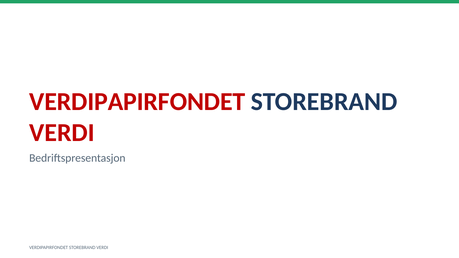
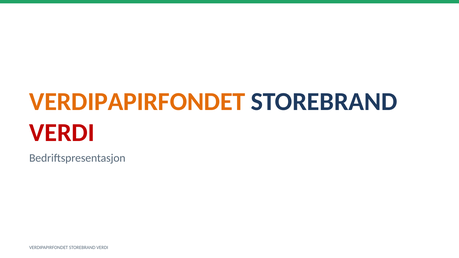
VERDIPAPIRFONDET at (137, 102) colour: red -> orange
